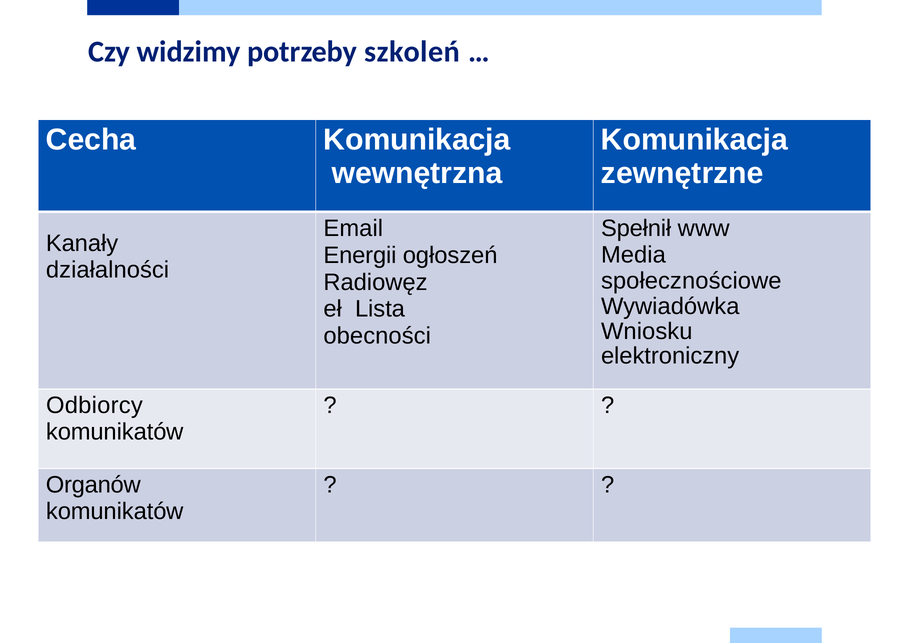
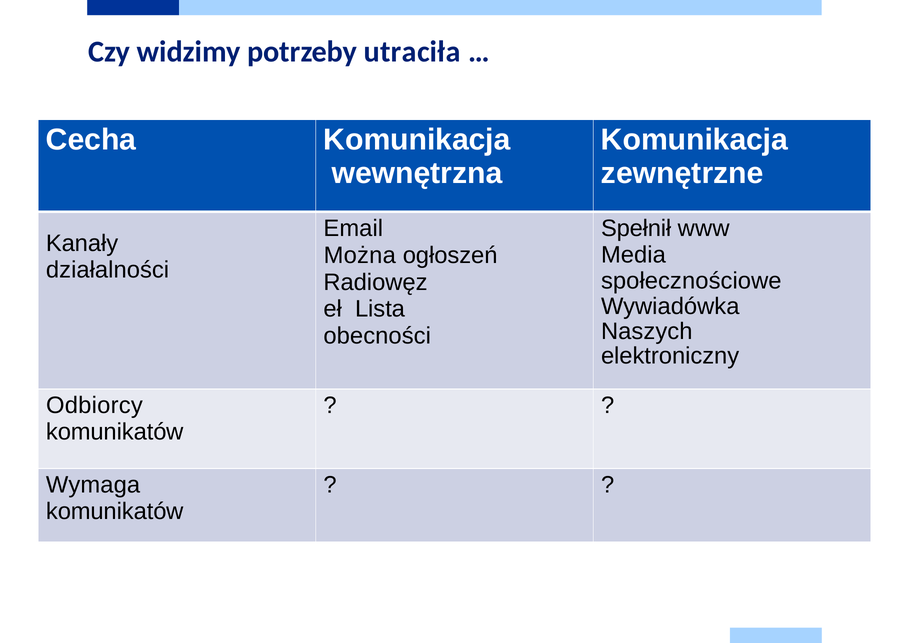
szkoleń: szkoleń -> utraciła
Energii: Energii -> Można
Wniosku: Wniosku -> Naszych
Organów: Organów -> Wymaga
